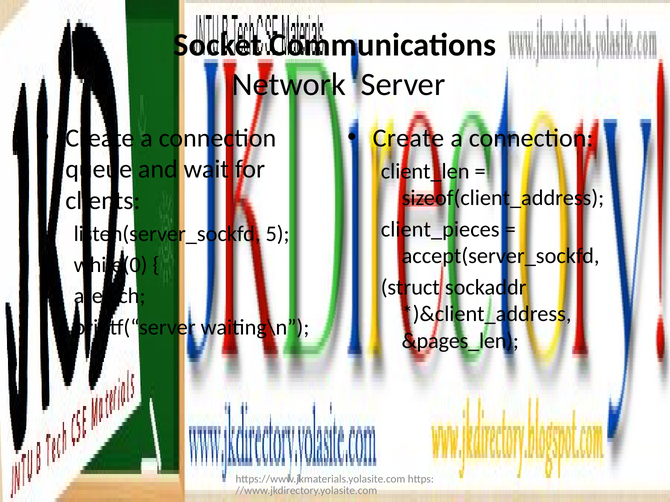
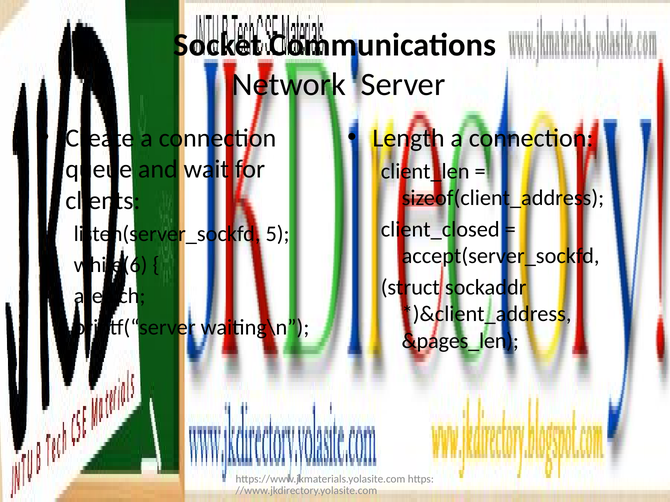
Create at (408, 138): Create -> Length
client_pieces: client_pieces -> client_closed
while(0: while(0 -> while(6
